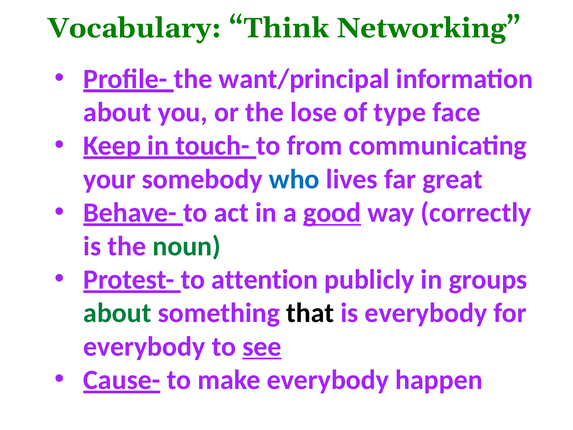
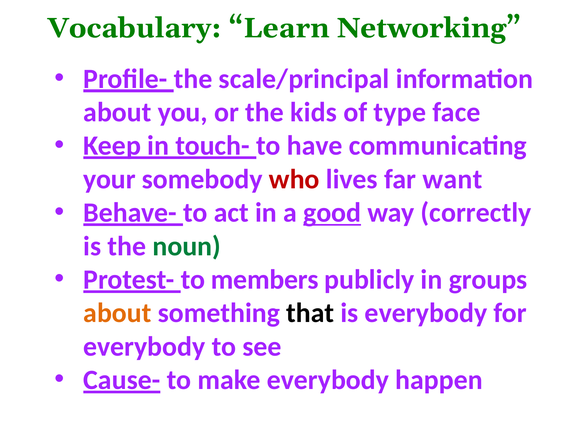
Think: Think -> Learn
want/principal: want/principal -> scale/principal
lose: lose -> kids
from: from -> have
who colour: blue -> red
great: great -> want
attention: attention -> members
about at (117, 313) colour: green -> orange
see underline: present -> none
